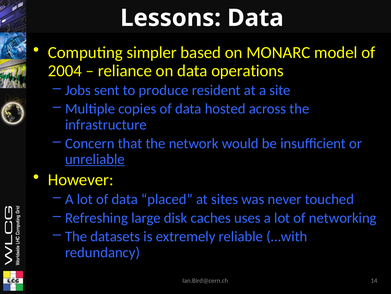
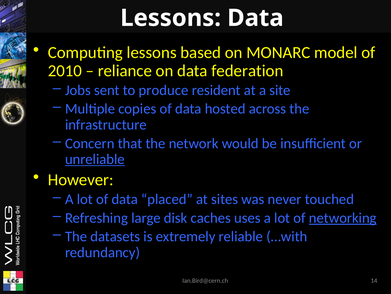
Computing simpler: simpler -> lessons
2004: 2004 -> 2010
operations: operations -> federation
networking underline: none -> present
